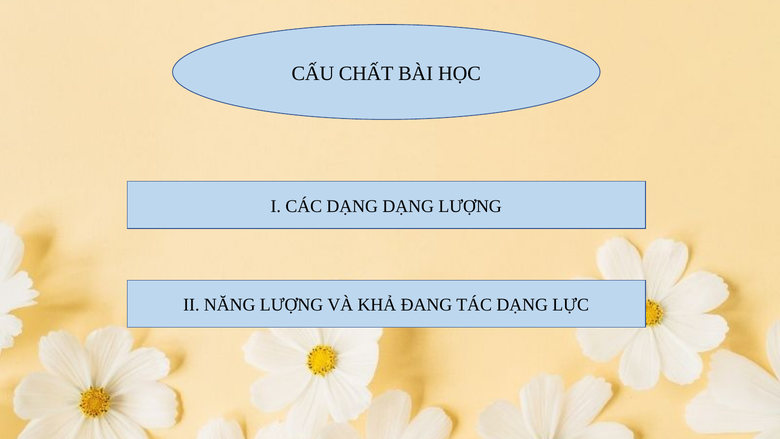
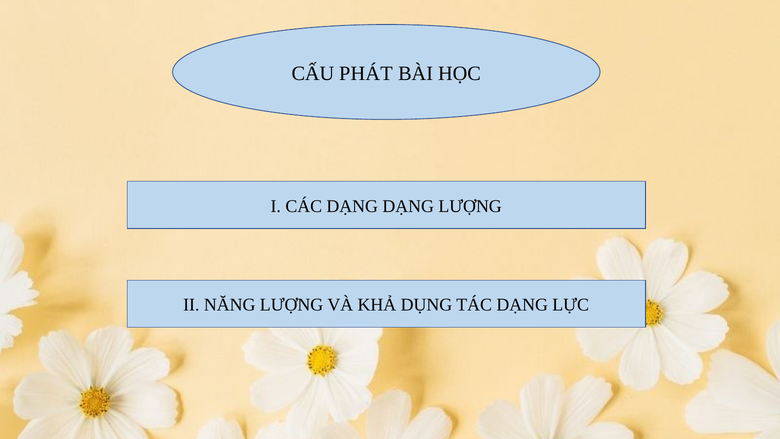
CHẤT: CHẤT -> PHÁT
ĐANG: ĐANG -> DỤNG
